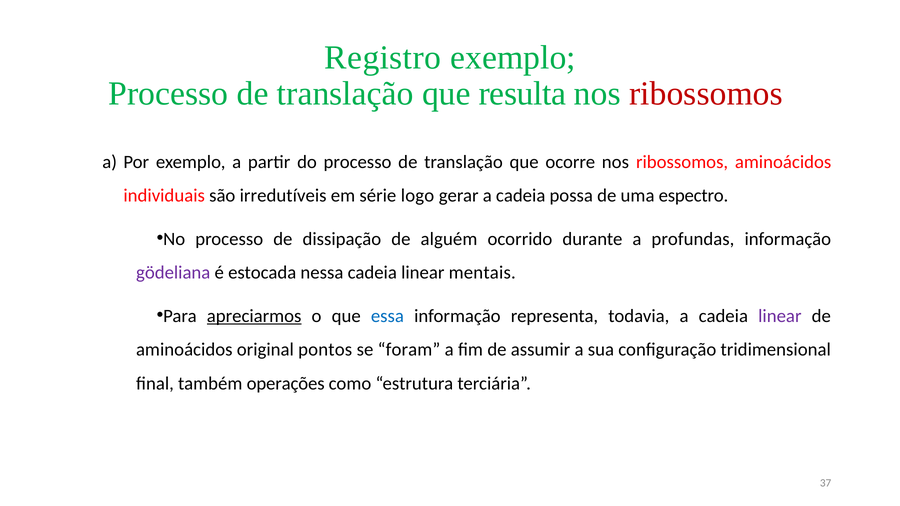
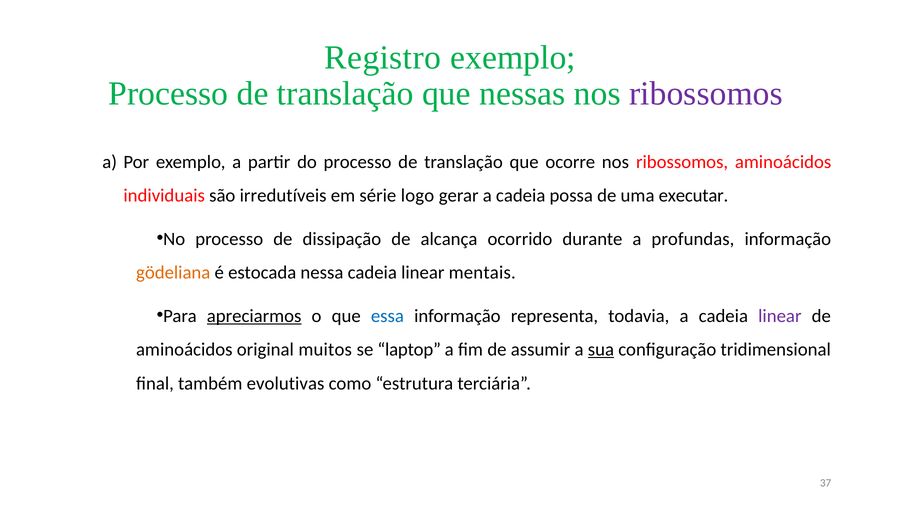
resulta: resulta -> nessas
ribossomos at (706, 94) colour: red -> purple
espectro: espectro -> executar
alguém: alguém -> alcança
gödeliana colour: purple -> orange
pontos: pontos -> muitos
foram: foram -> laptop
sua underline: none -> present
operações: operações -> evolutivas
